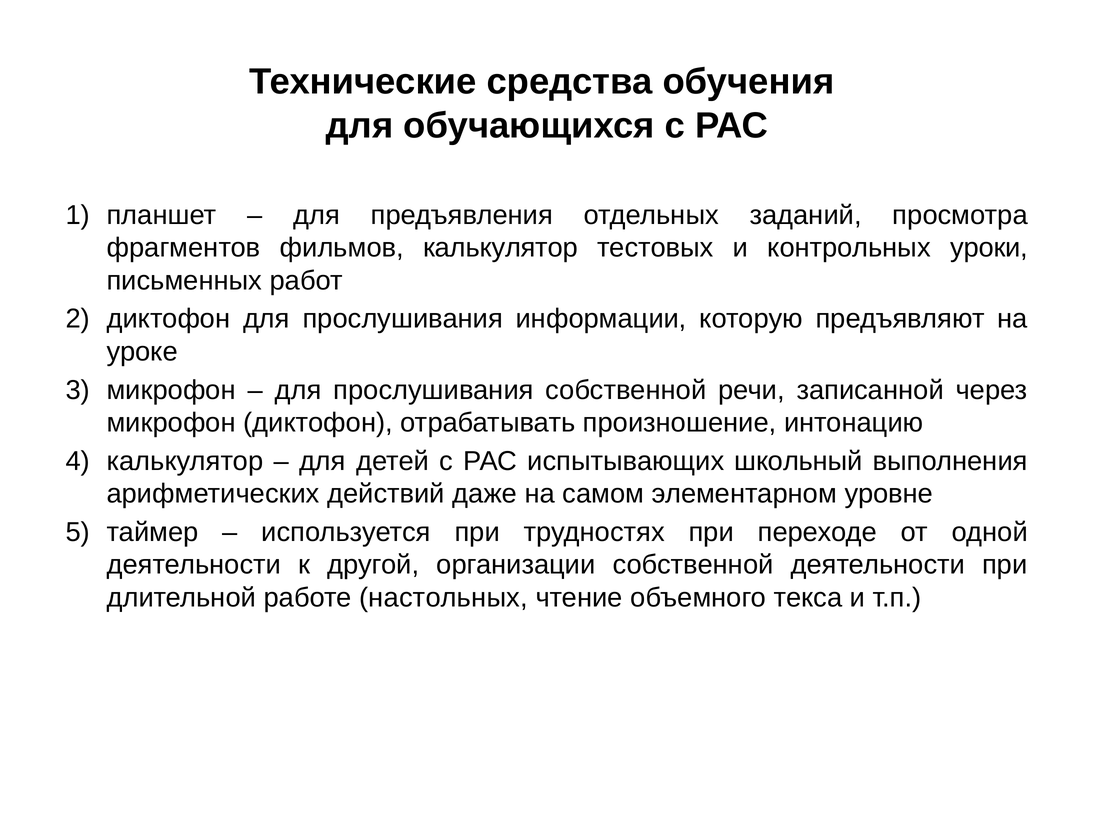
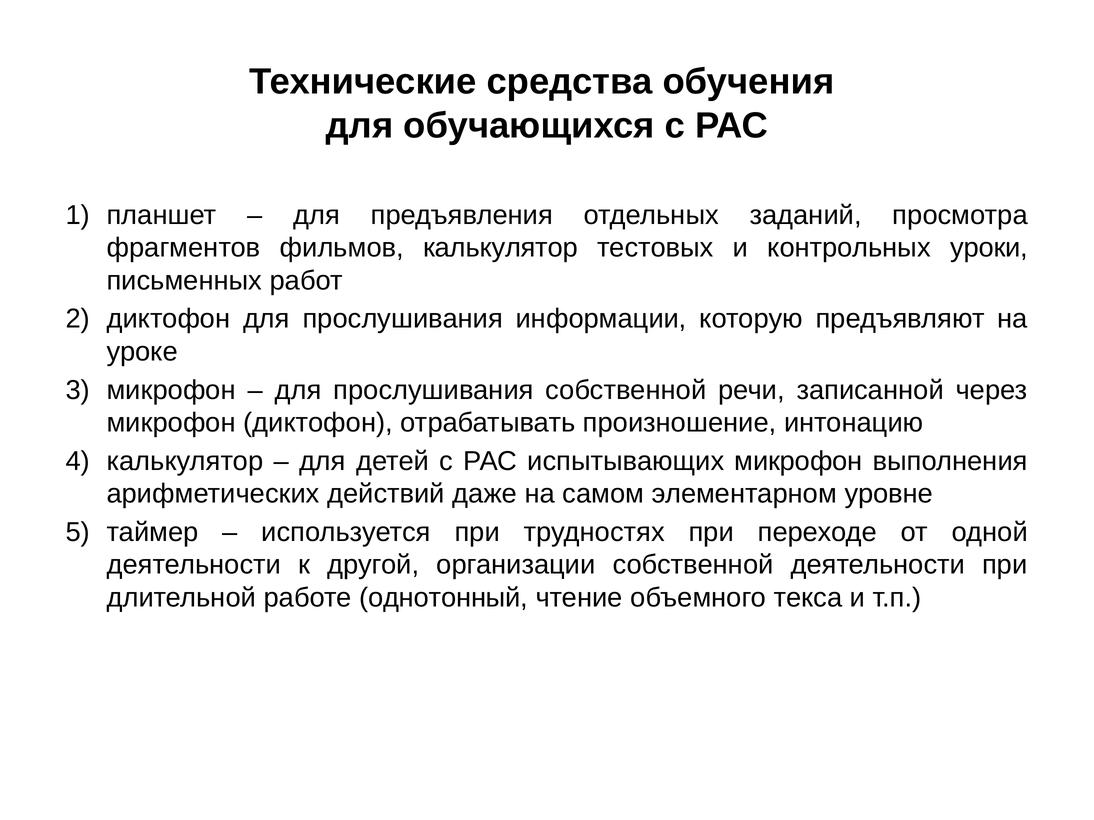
испытывающих школьный: школьный -> микрофон
настольных: настольных -> однотонный
